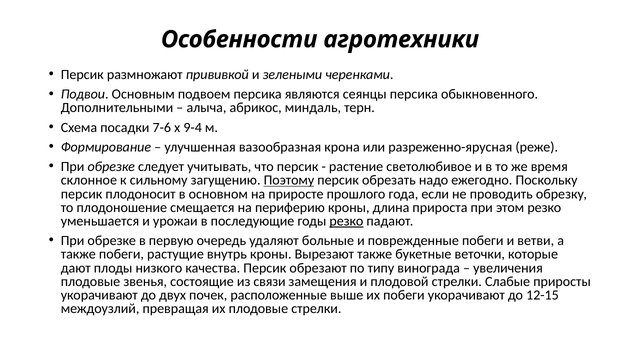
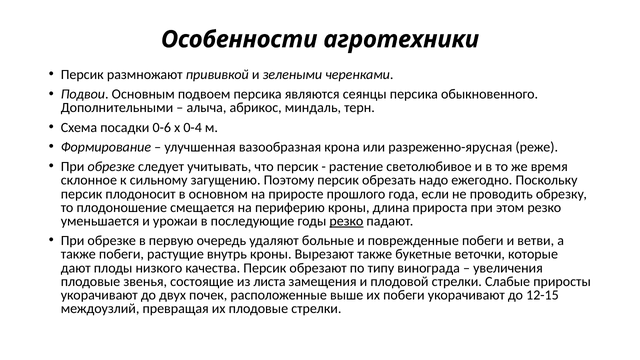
7-6: 7-6 -> 0-6
9-4: 9-4 -> 0-4
Поэтому underline: present -> none
связи: связи -> листа
